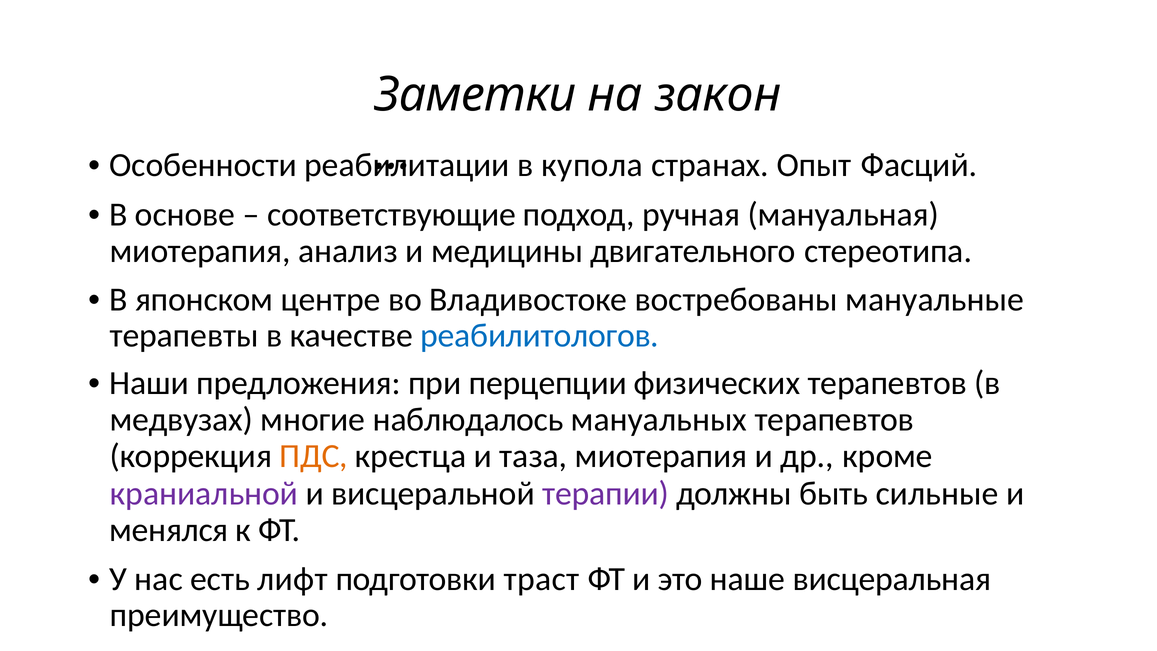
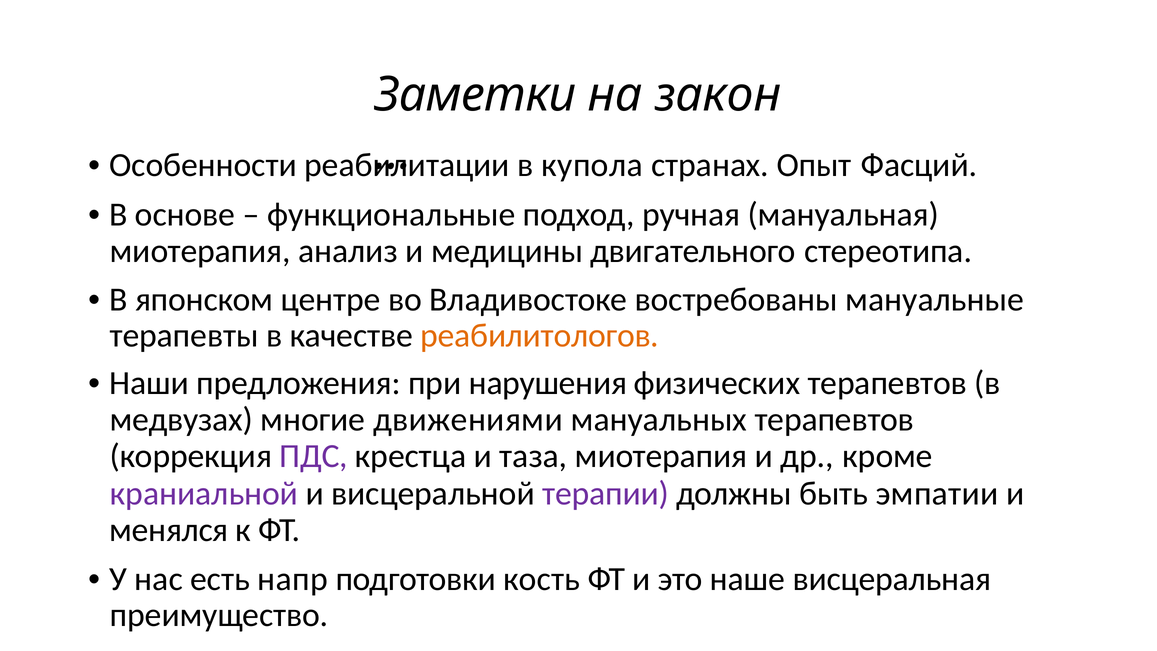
соответствующие: соответствующие -> функциональные
реабилитологов colour: blue -> orange
перцепции: перцепции -> нарушения
наблюдалось: наблюдалось -> движениями
ПДС colour: orange -> purple
сильные: сильные -> эмпатии
лифт: лифт -> напр
траст: траст -> кость
